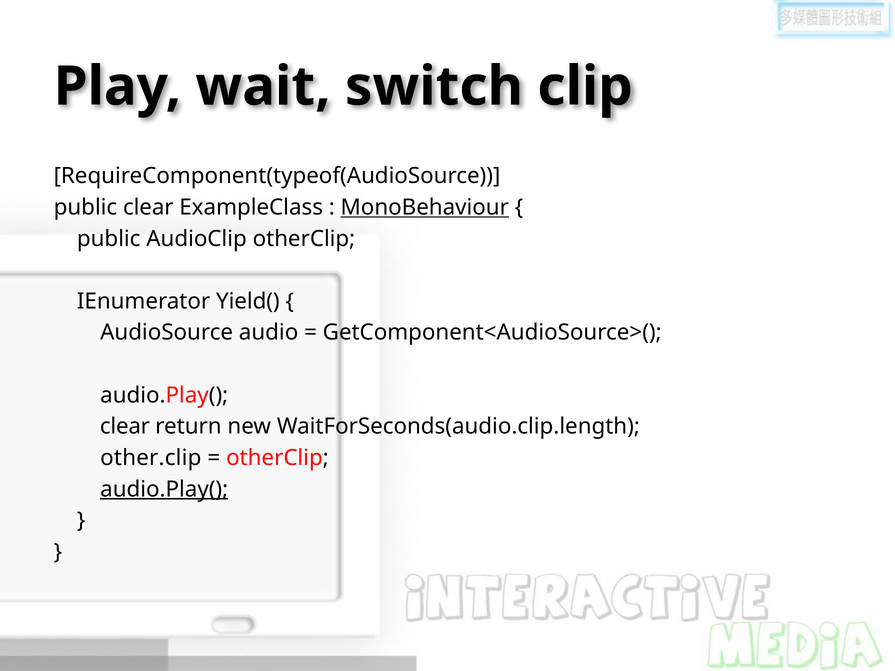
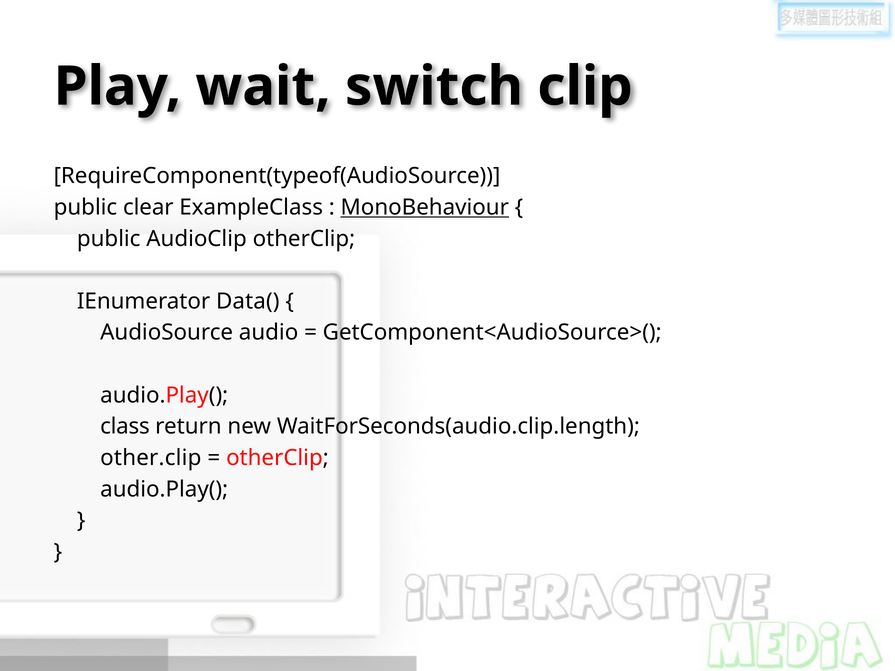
Yield(: Yield( -> Data(
clear at (125, 427): clear -> class
audio.Play( at (164, 489) underline: present -> none
